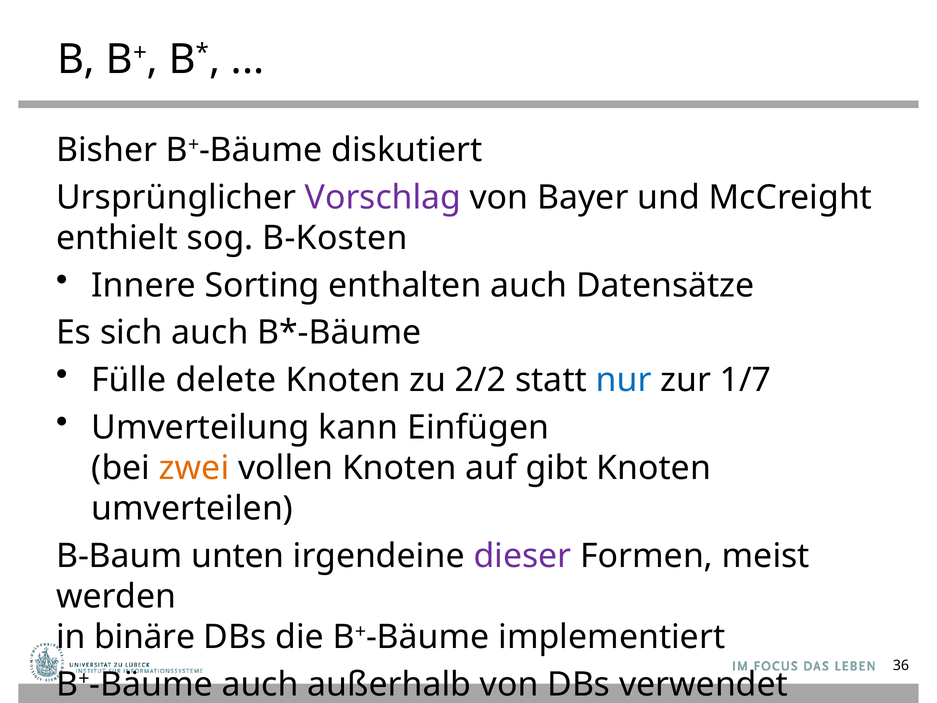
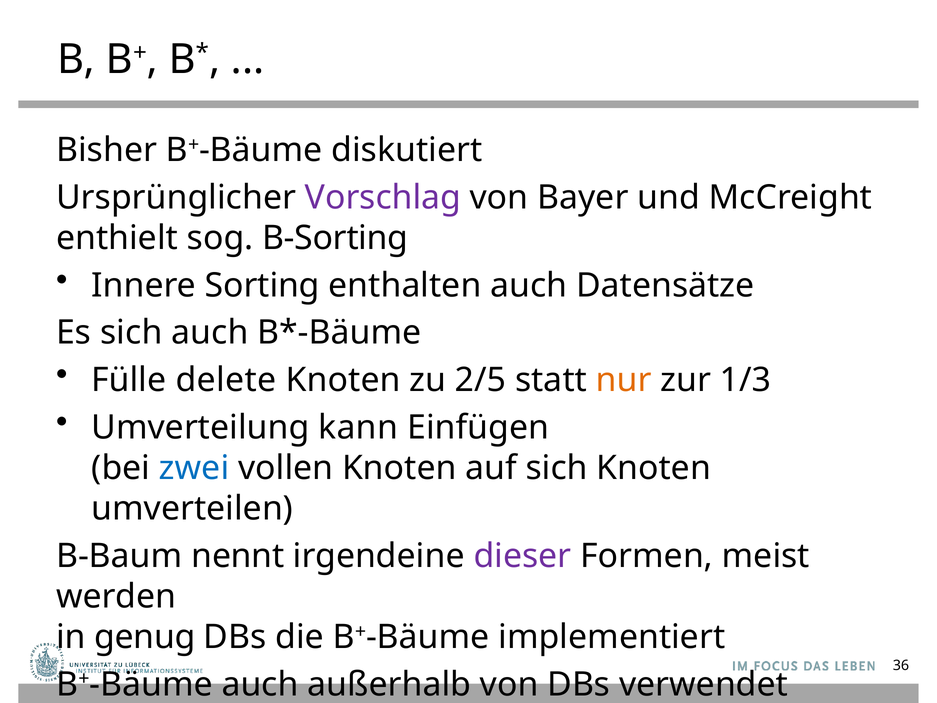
B-Kosten: B-Kosten -> B-Sorting
2/2: 2/2 -> 2/5
nur colour: blue -> orange
1/7: 1/7 -> 1/3
zwei colour: orange -> blue
auf gibt: gibt -> sich
unten: unten -> nennt
binäre: binäre -> genug
